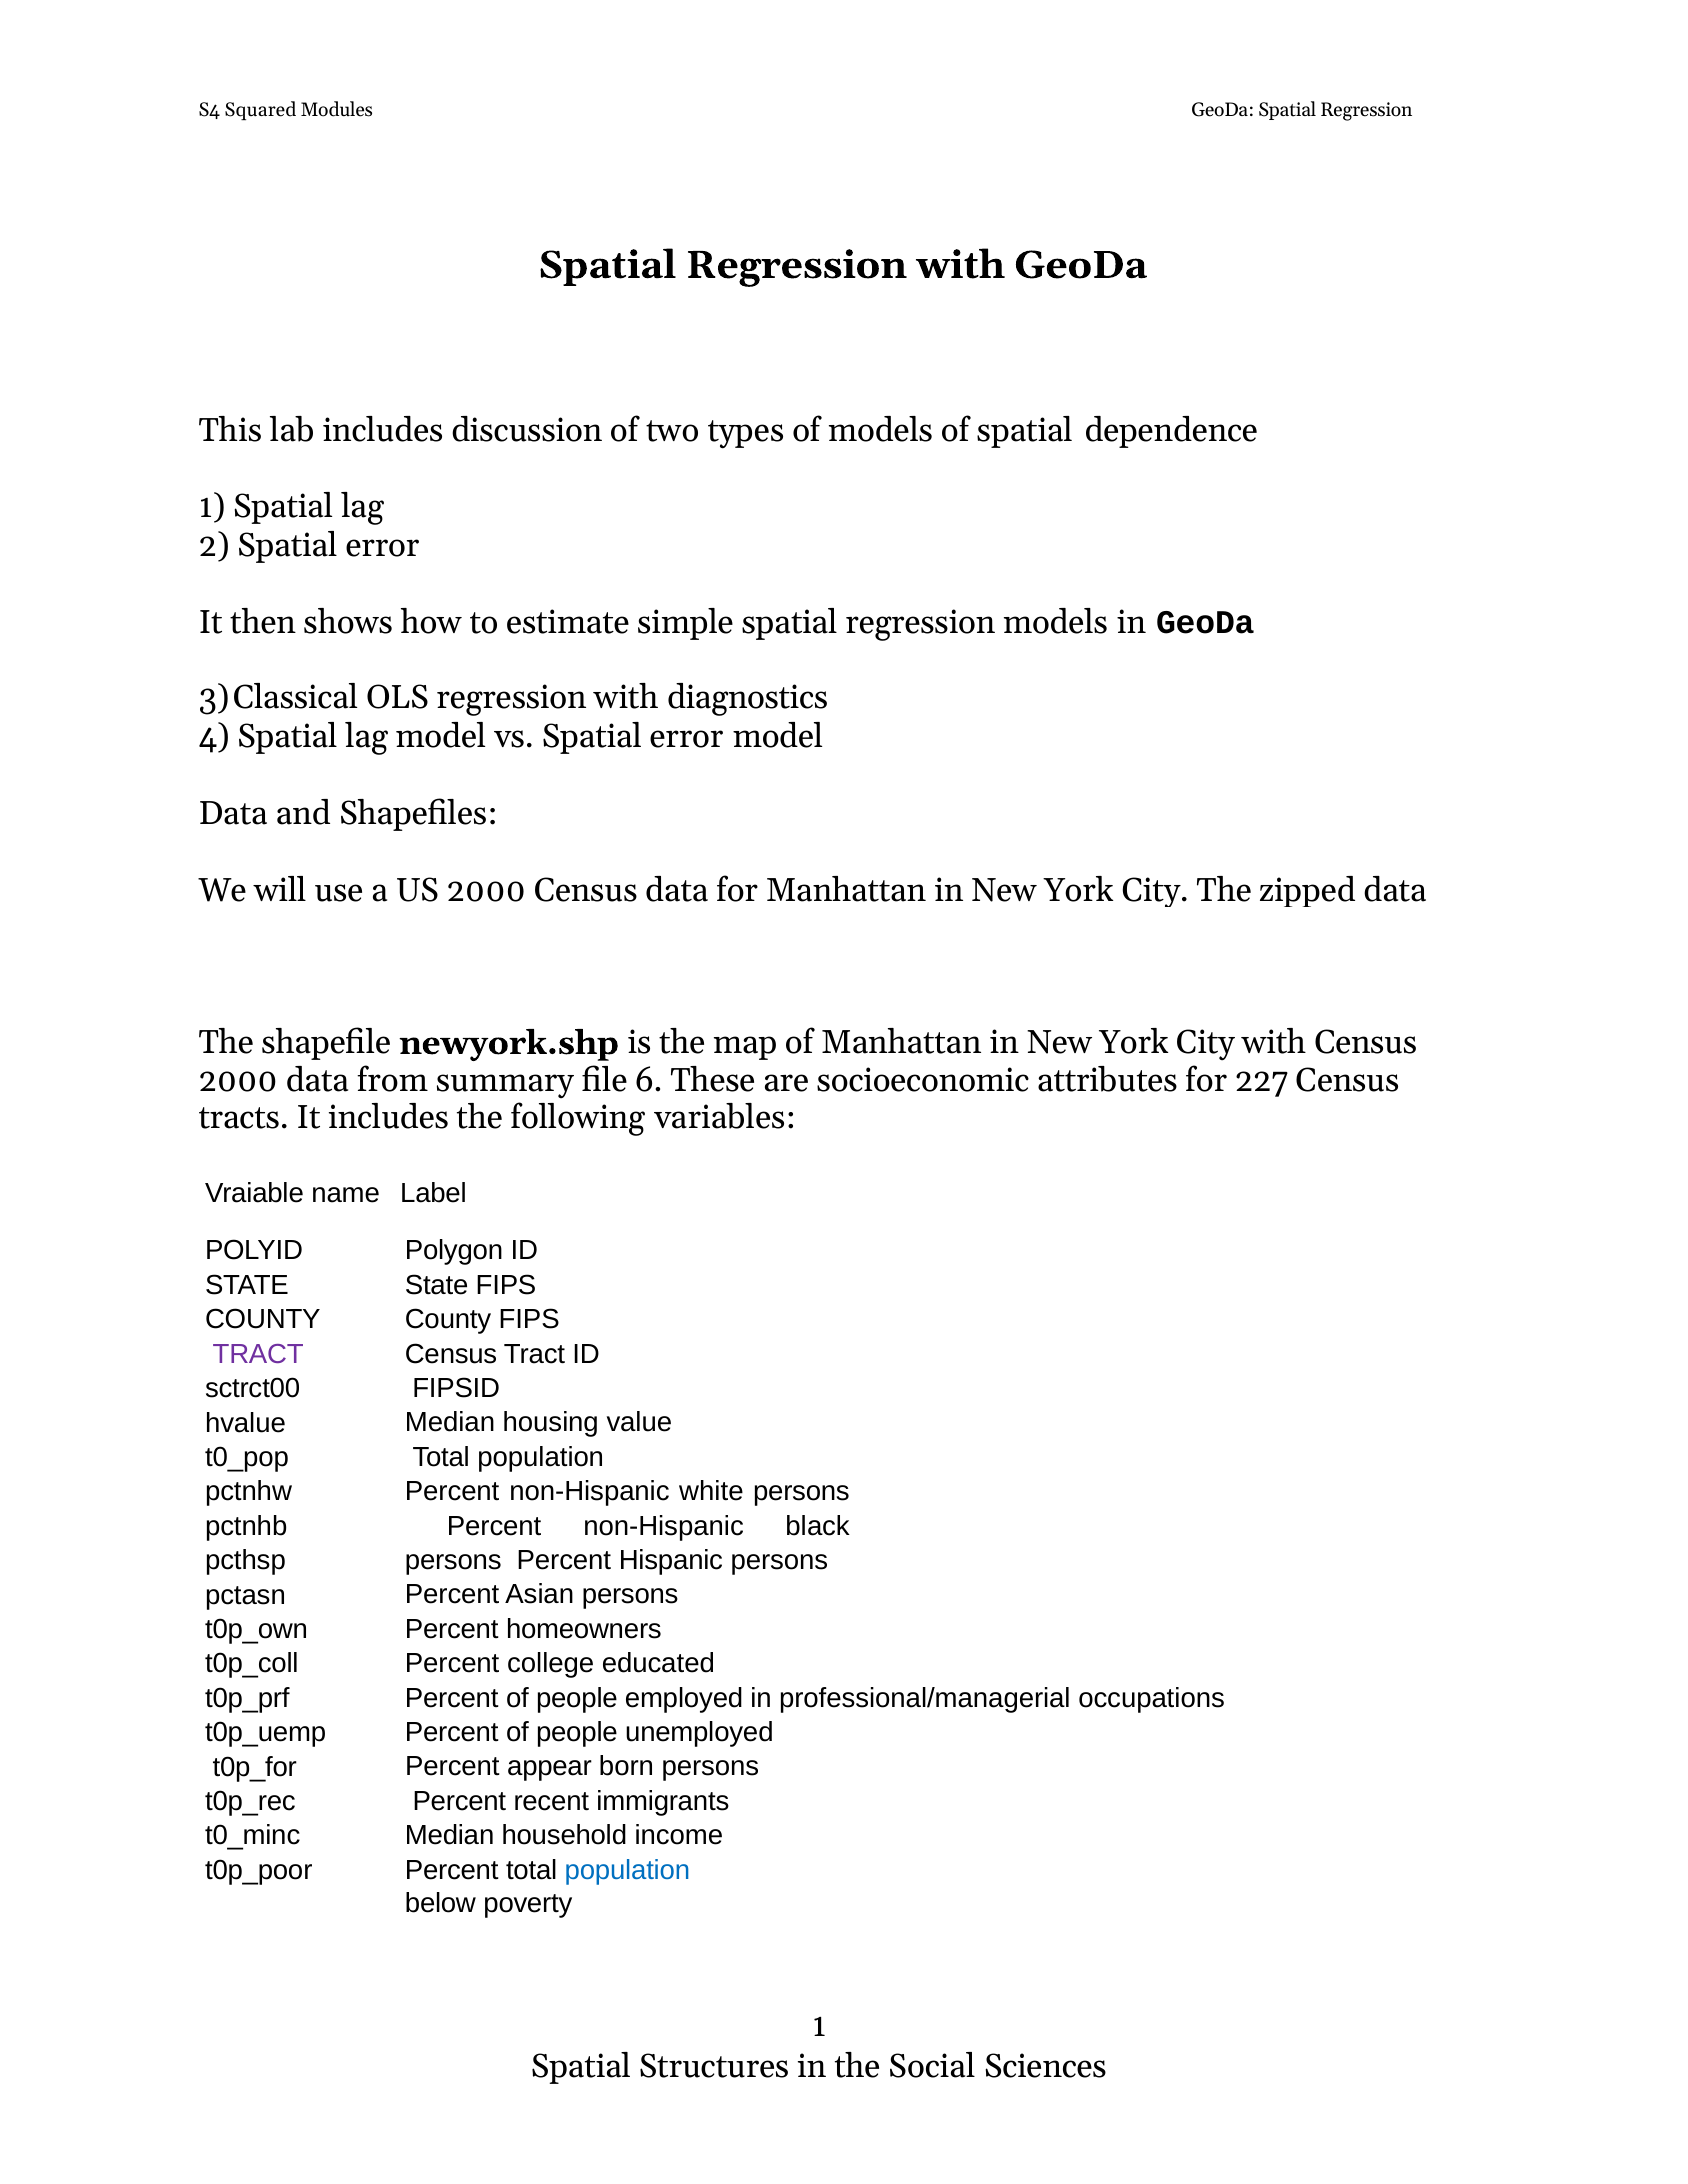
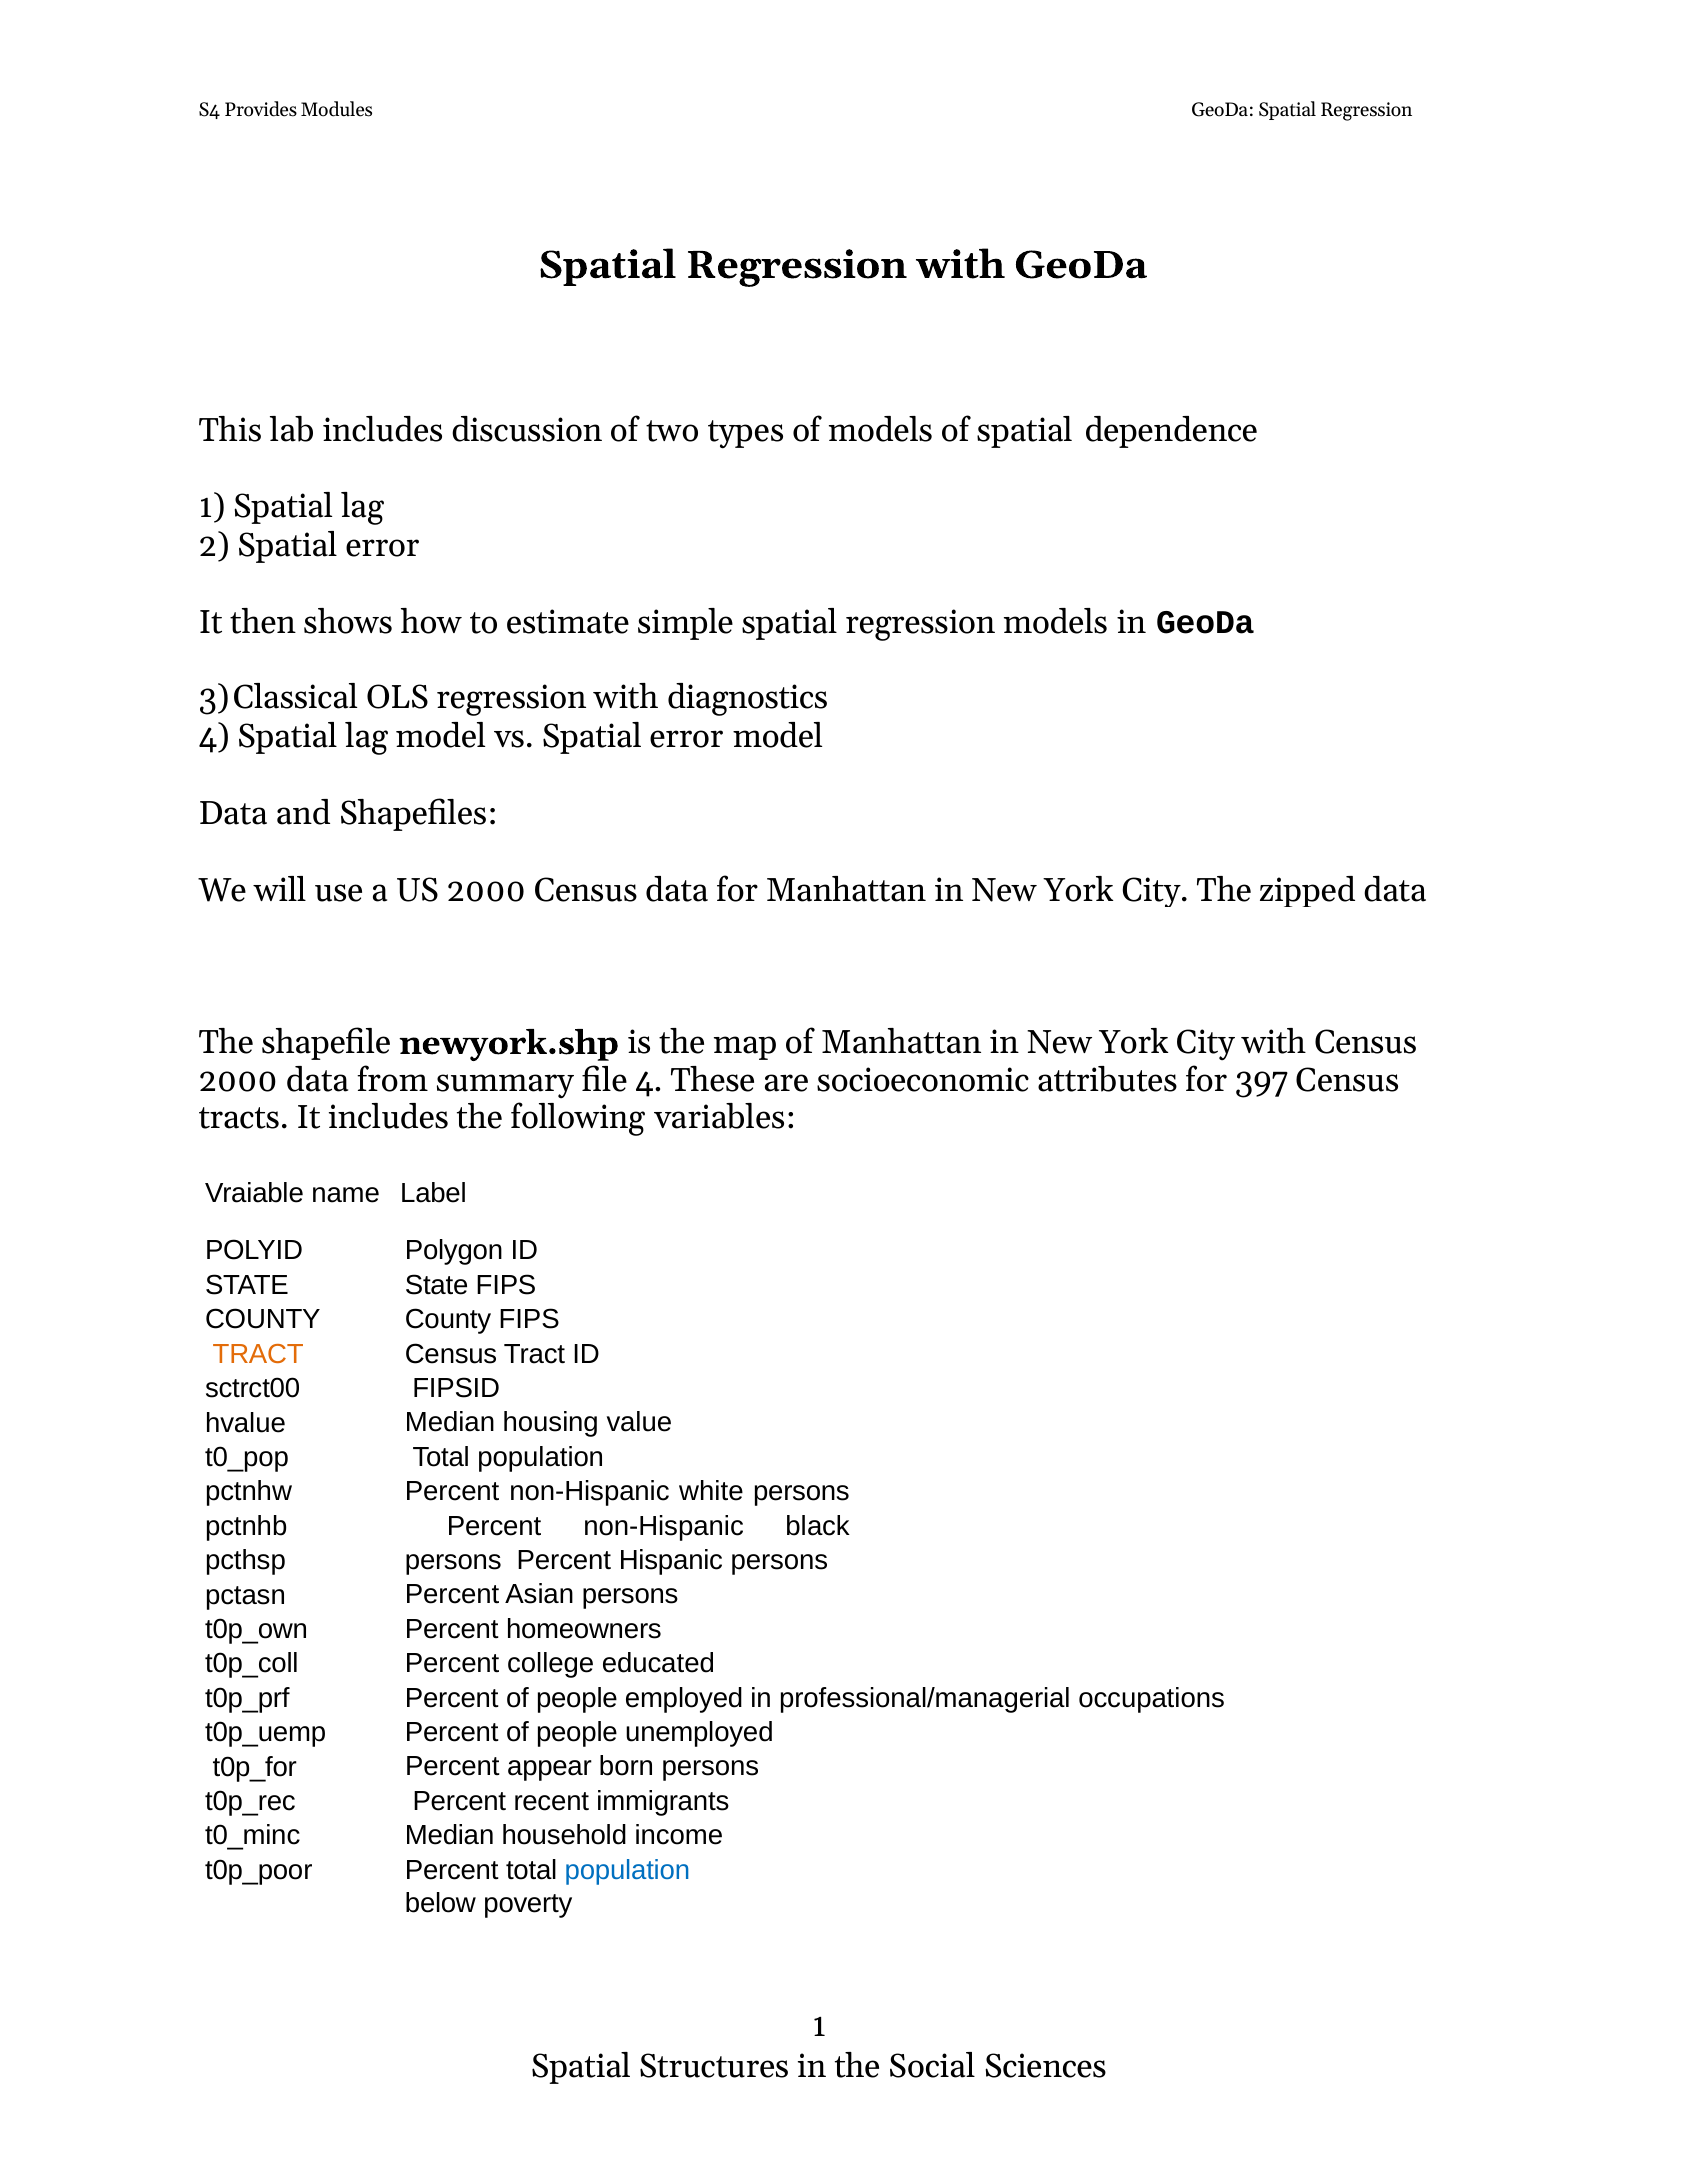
Squared: Squared -> Provides
6: 6 -> 4
227: 227 -> 397
TRACT at (258, 1354) colour: purple -> orange
